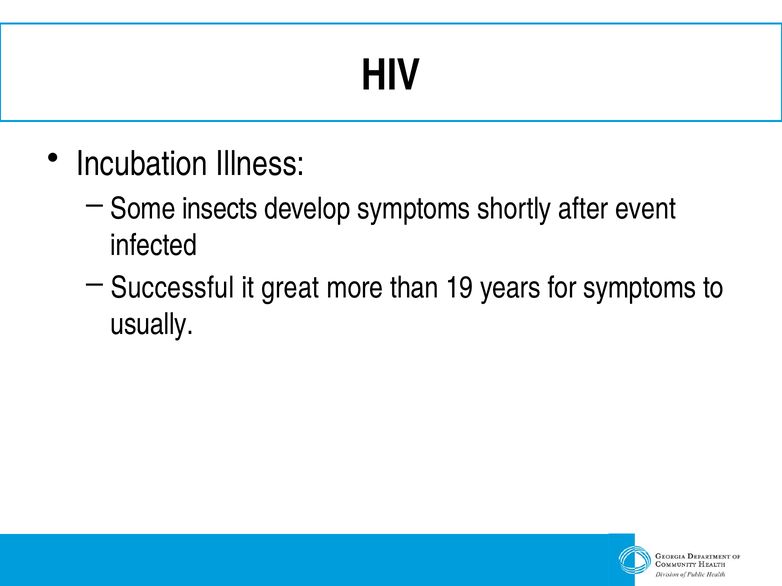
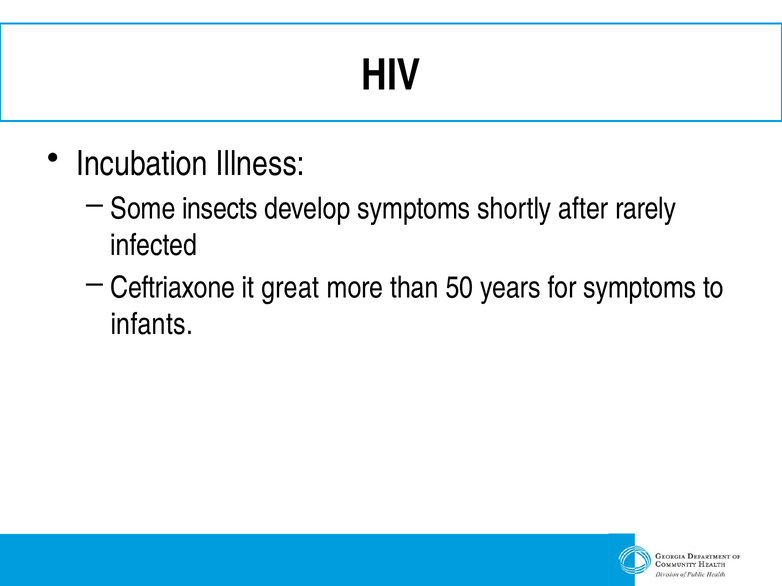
event: event -> rarely
Successful: Successful -> Ceftriaxone
19: 19 -> 50
usually: usually -> infants
